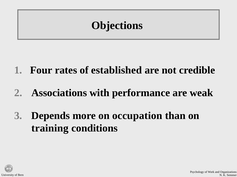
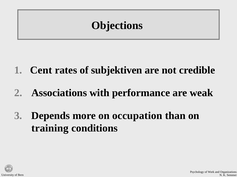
Four: Four -> Cent
established: established -> subjektiven
